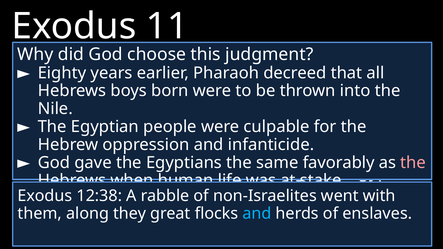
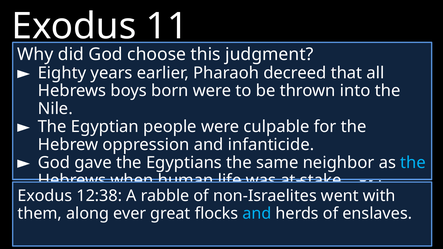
favorably: favorably -> neighbor
the at (413, 163) colour: pink -> light blue
they at (130, 214): they -> ever
